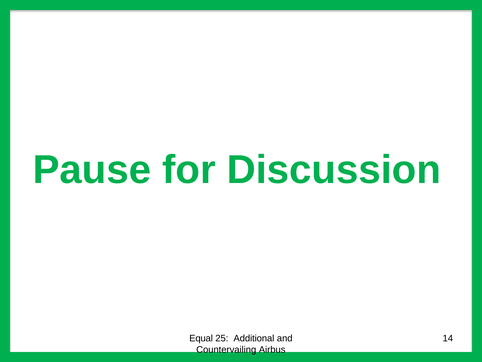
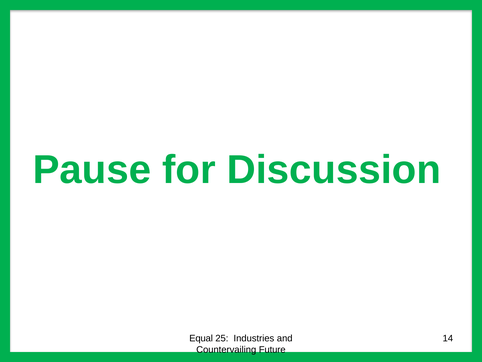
Additional: Additional -> Industries
Airbus: Airbus -> Future
